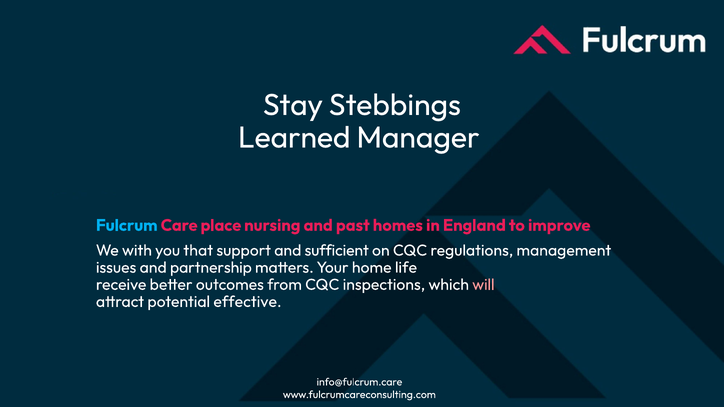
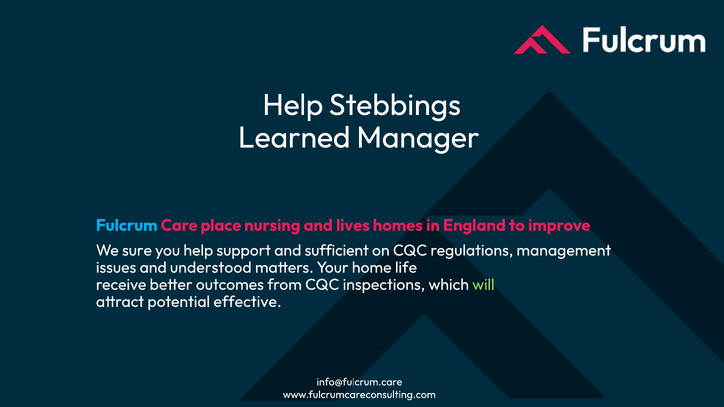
Stay at (293, 105): Stay -> Help
past: past -> lives
with: with -> sure
you that: that -> help
partnership: partnership -> understood
will colour: pink -> light green
